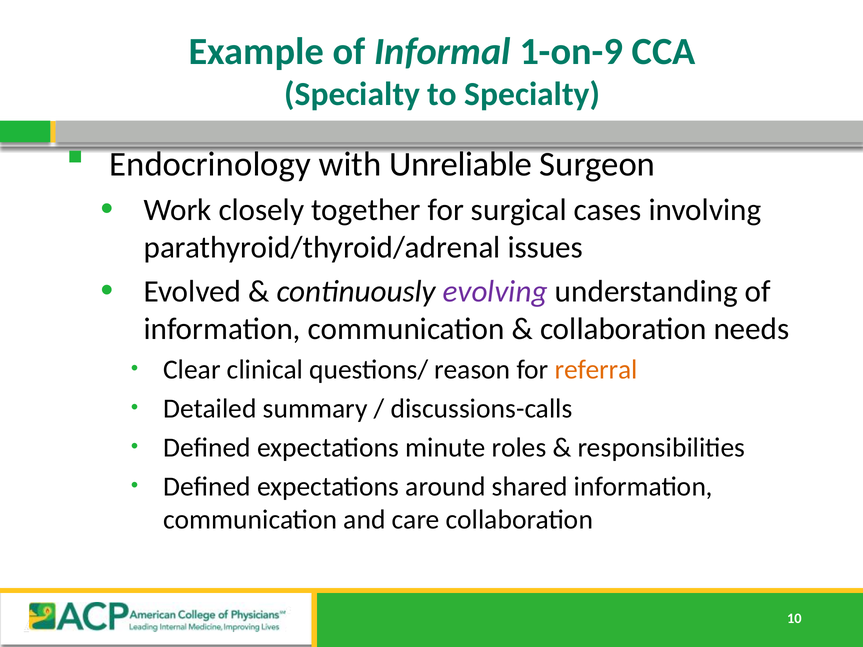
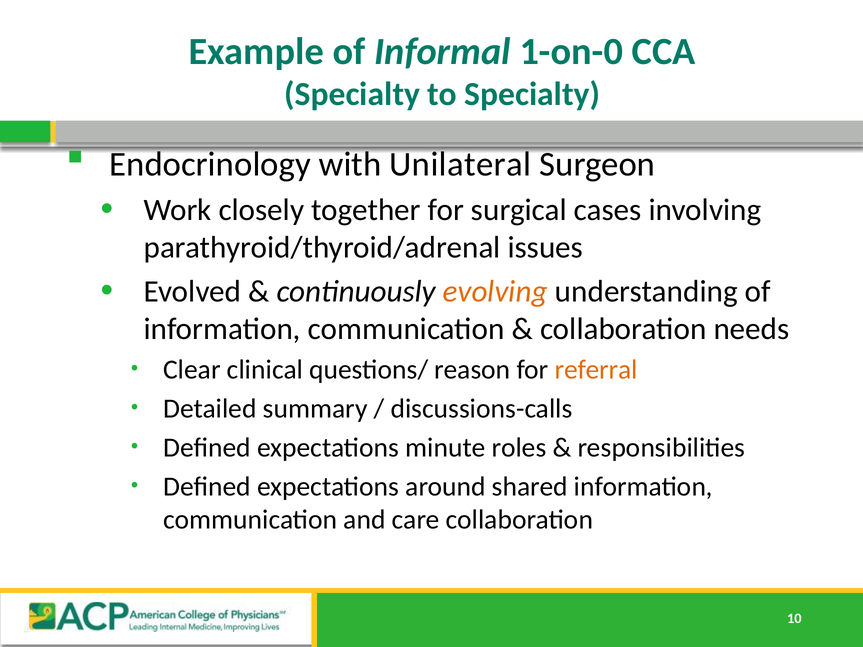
1-on-9: 1-on-9 -> 1-on-0
Unreliable: Unreliable -> Unilateral
evolving colour: purple -> orange
